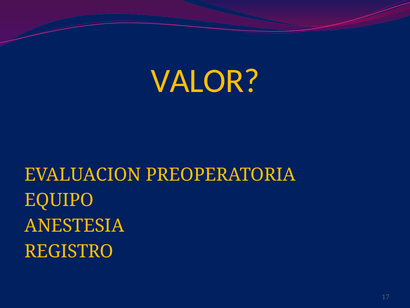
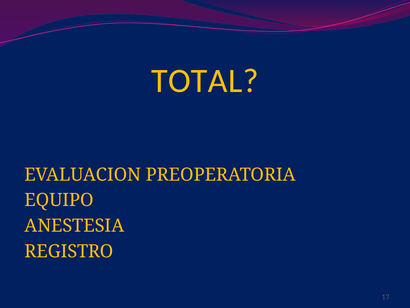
VALOR: VALOR -> TOTAL
